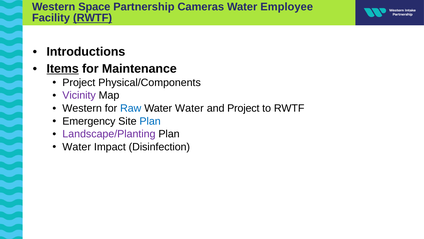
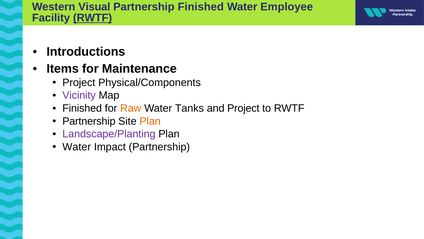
Space: Space -> Visual
Partnership Cameras: Cameras -> Finished
Items underline: present -> none
Western at (82, 108): Western -> Finished
Raw colour: blue -> orange
Water Water: Water -> Tanks
Emergency at (89, 121): Emergency -> Partnership
Plan at (150, 121) colour: blue -> orange
Impact Disinfection: Disinfection -> Partnership
